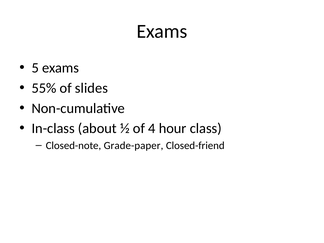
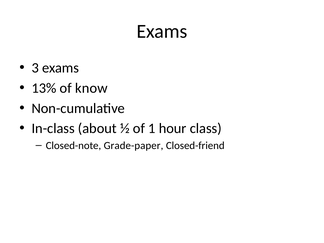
5: 5 -> 3
55%: 55% -> 13%
slides: slides -> know
4: 4 -> 1
